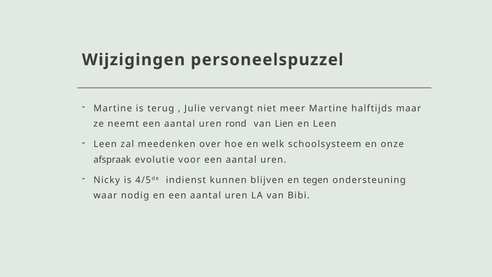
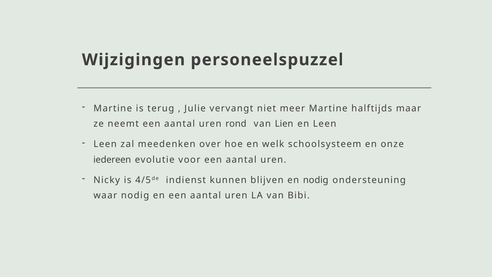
afspraak: afspraak -> iedereen
en tegen: tegen -> nodig
